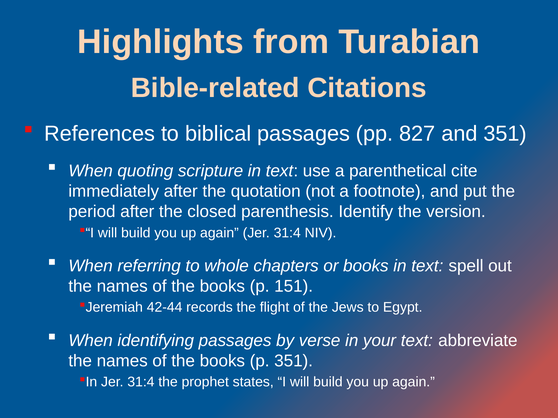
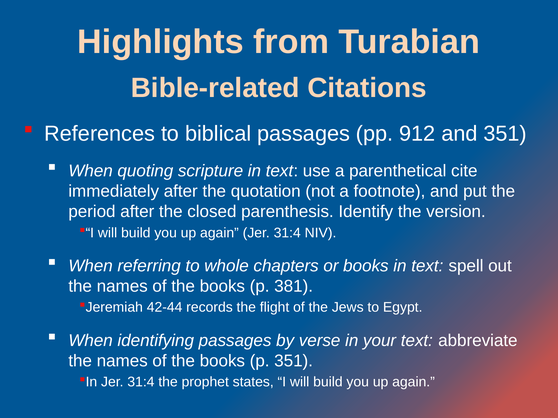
827: 827 -> 912
151: 151 -> 381
